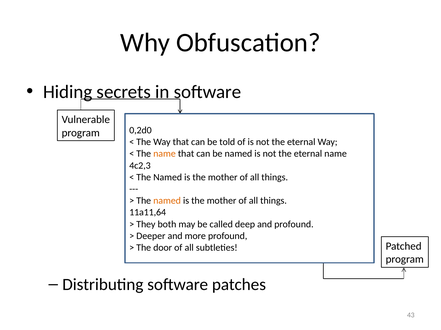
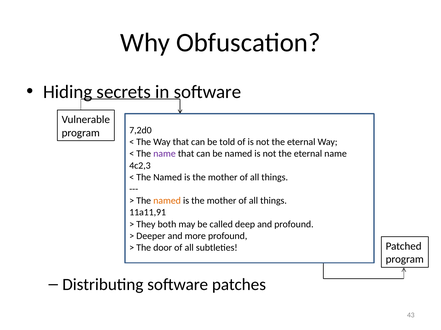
0,2d0: 0,2d0 -> 7,2d0
name at (165, 154) colour: orange -> purple
11a11,64: 11a11,64 -> 11a11,91
